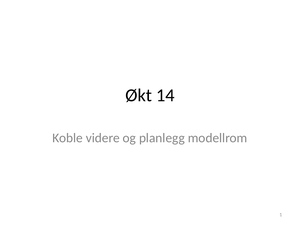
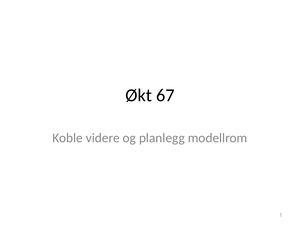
14: 14 -> 67
